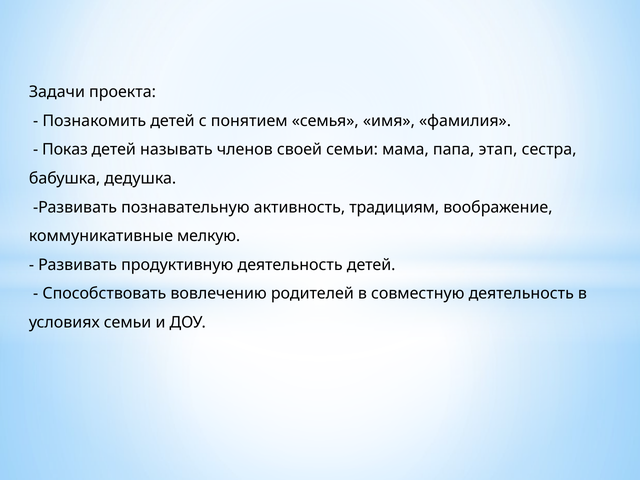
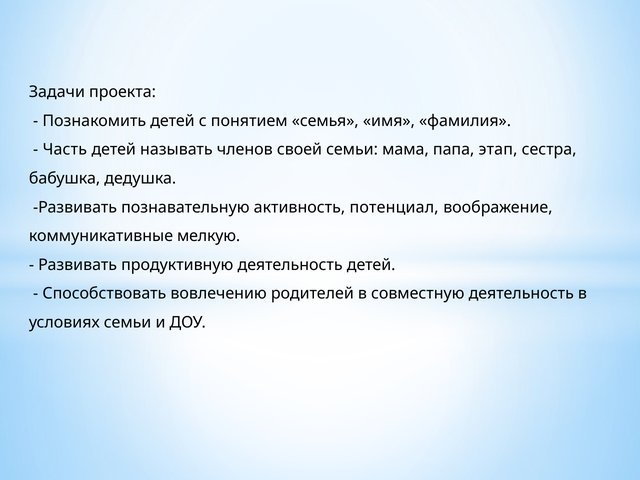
Показ: Показ -> Часть
традициям: традициям -> потенциал
